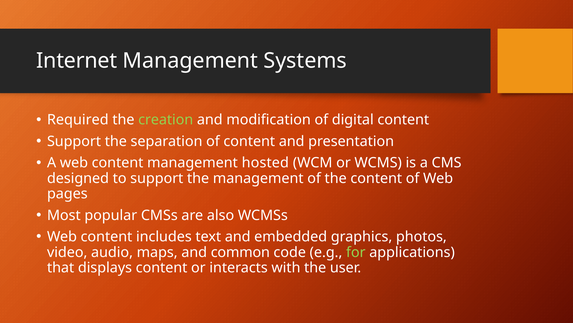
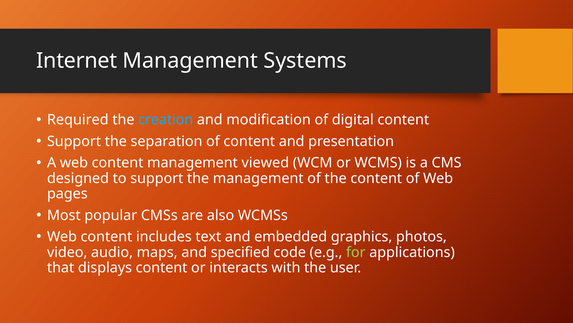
creation colour: light green -> light blue
hosted: hosted -> viewed
common: common -> specified
